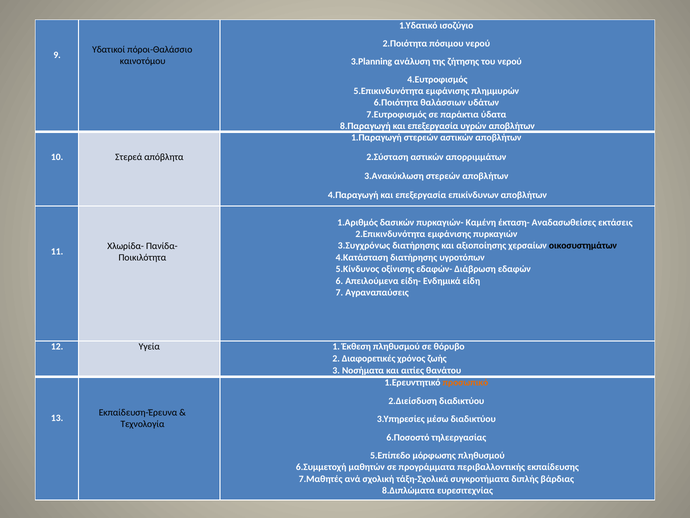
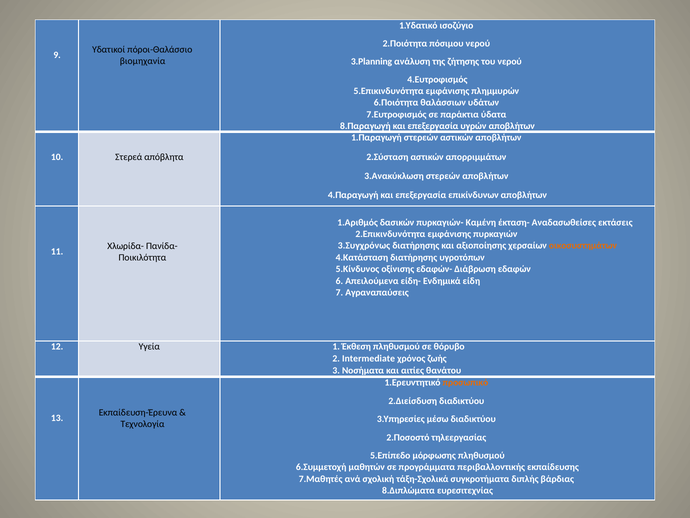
καινοτόμου: καινοτόμου -> βιομηχανία
οικοσυστημάτων colour: black -> orange
Διαφορετικές: Διαφορετικές -> Intermediate
6.Ποσοστό: 6.Ποσοστό -> 2.Ποσοστό
